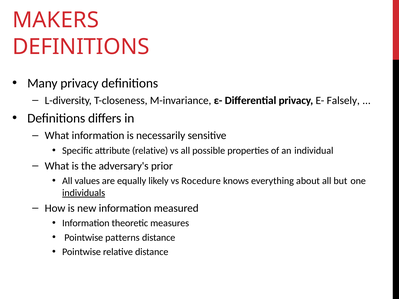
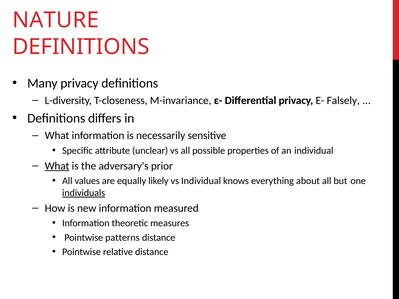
MAKERS: MAKERS -> NATURE
attribute relative: relative -> unclear
What at (57, 166) underline: none -> present
vs Rocedure: Rocedure -> Individual
